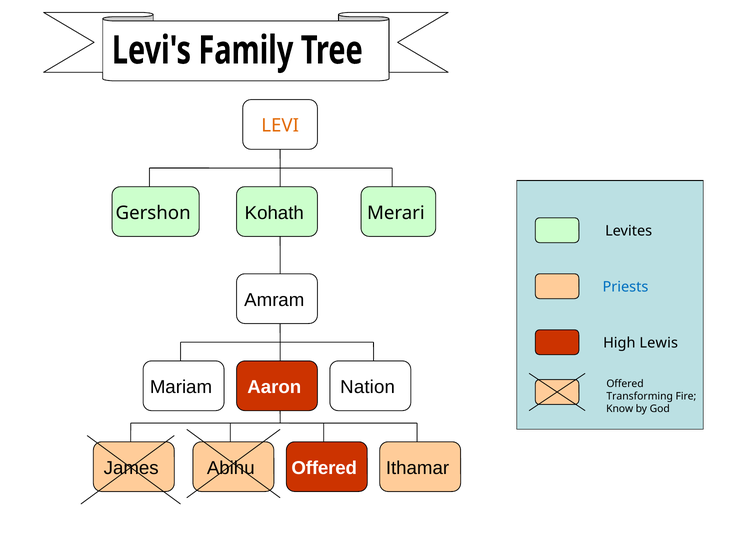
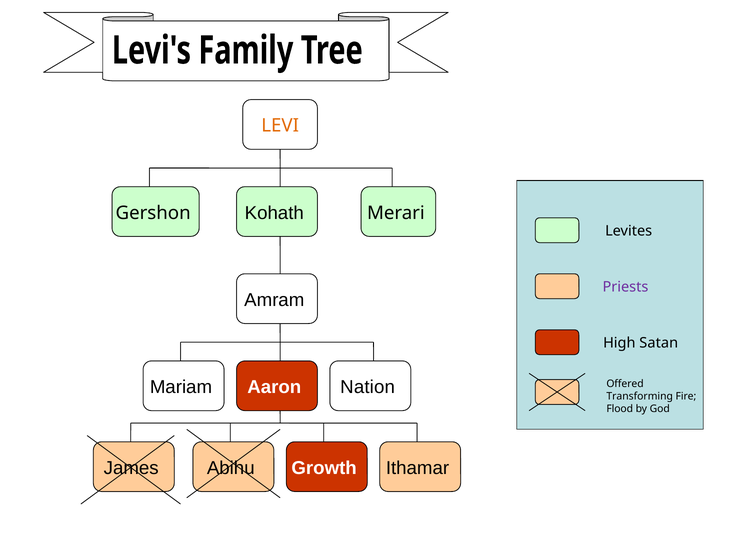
Priests colour: blue -> purple
Lewis: Lewis -> Satan
Know: Know -> Flood
Abihu Offered: Offered -> Growth
